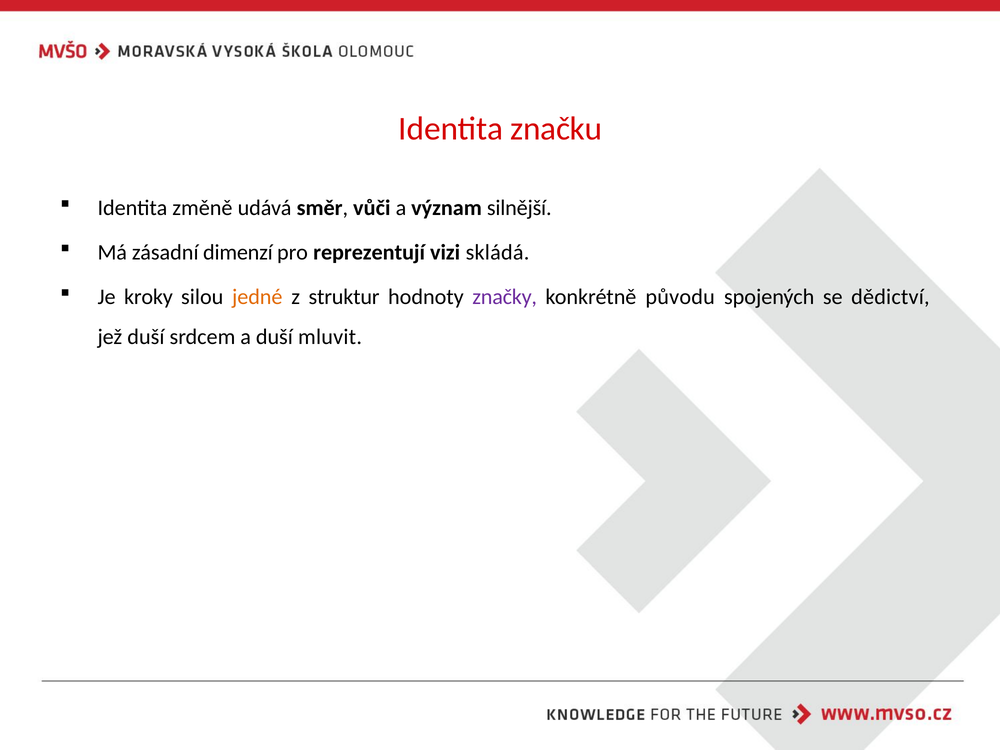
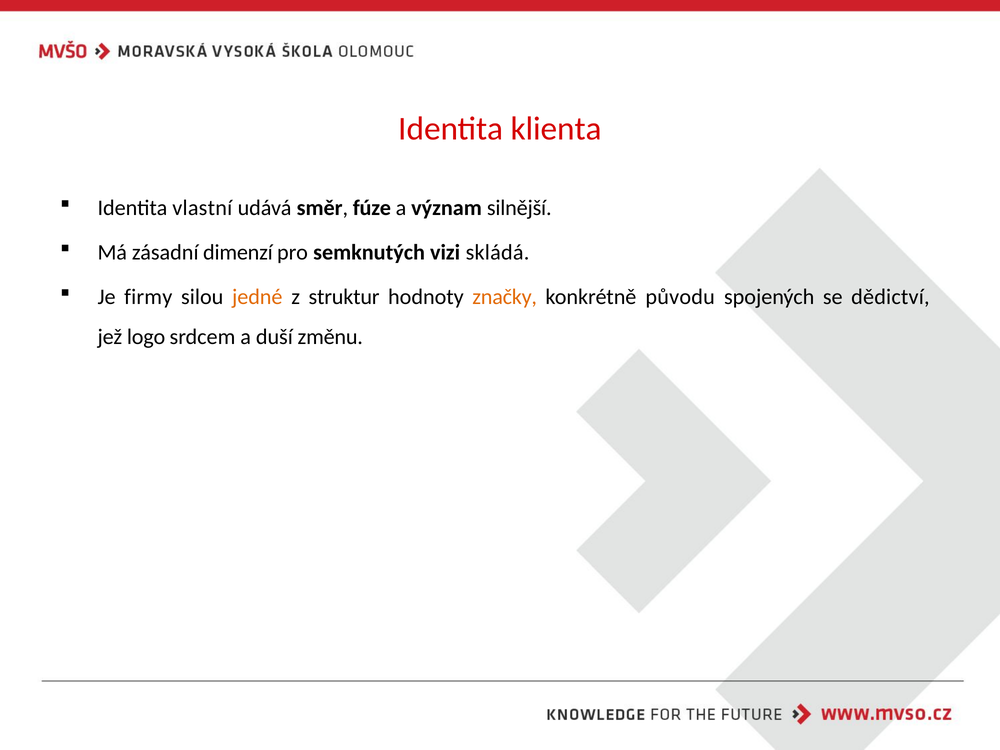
značku: značku -> klienta
změně: změně -> vlastní
vůči: vůči -> fúze
reprezentují: reprezentují -> semknutých
kroky: kroky -> firmy
značky colour: purple -> orange
jež duší: duší -> logo
mluvit: mluvit -> změnu
